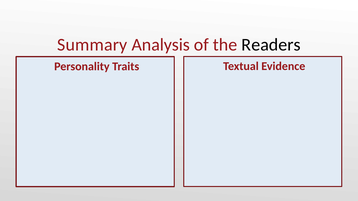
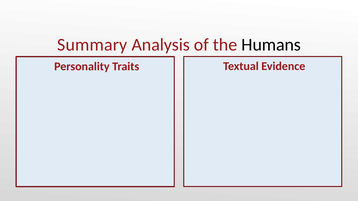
Readers: Readers -> Humans
